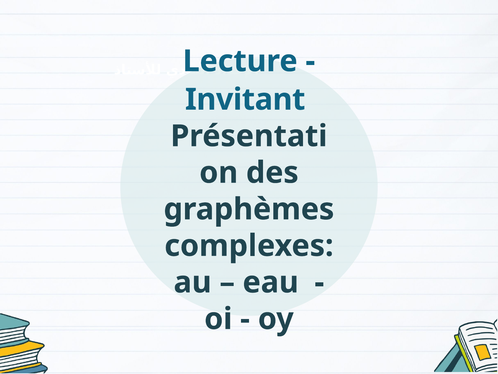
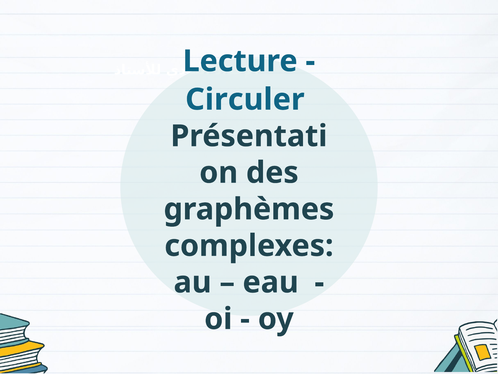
Invitant: Invitant -> Circuler
